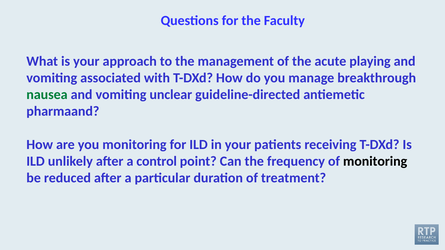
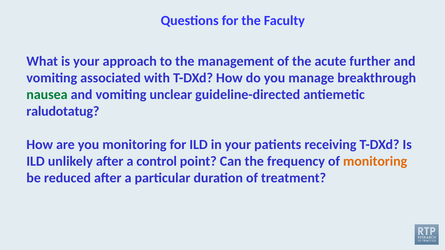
playing: playing -> further
pharmaand: pharmaand -> raludotatug
monitoring at (375, 161) colour: black -> orange
